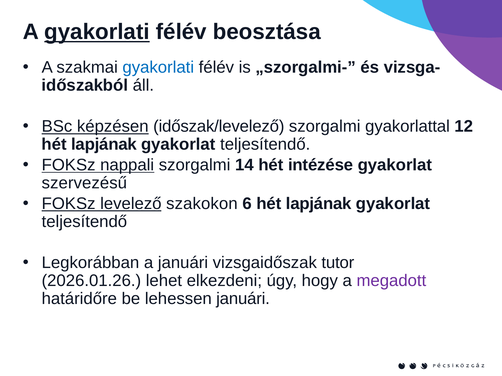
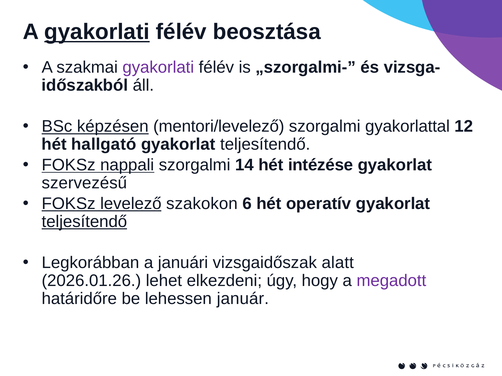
gyakorlati at (158, 67) colour: blue -> purple
időszak/levelező: időszak/levelező -> mentori/levelező
lapjának at (104, 145): lapjának -> hallgató
6 hét lapjának: lapjának -> operatív
teljesítendő at (84, 222) underline: none -> present
tutor: tutor -> alatt
lehessen januári: januári -> január
